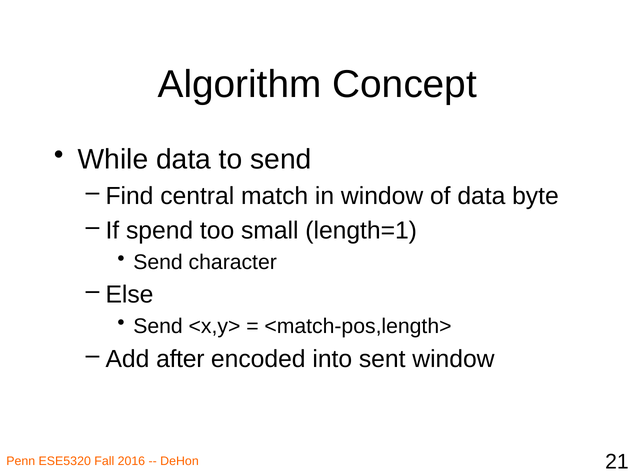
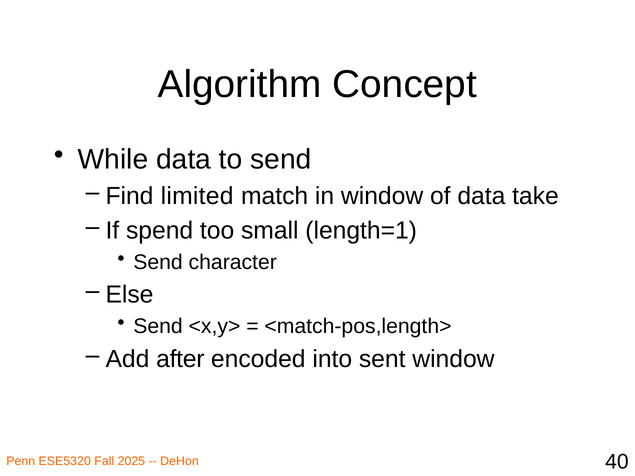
central: central -> limited
byte: byte -> take
2016: 2016 -> 2025
21: 21 -> 40
